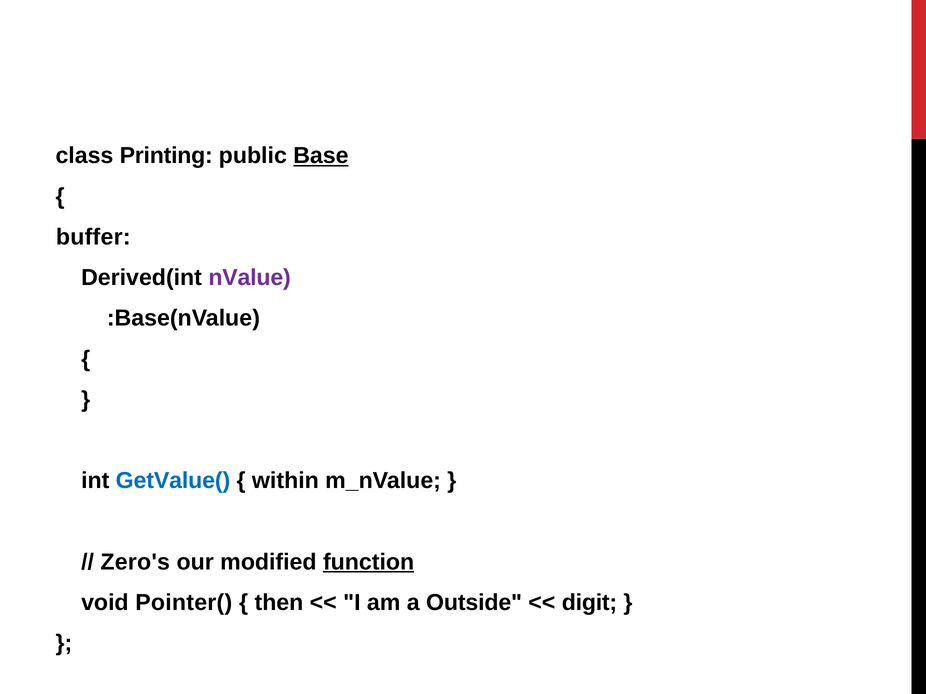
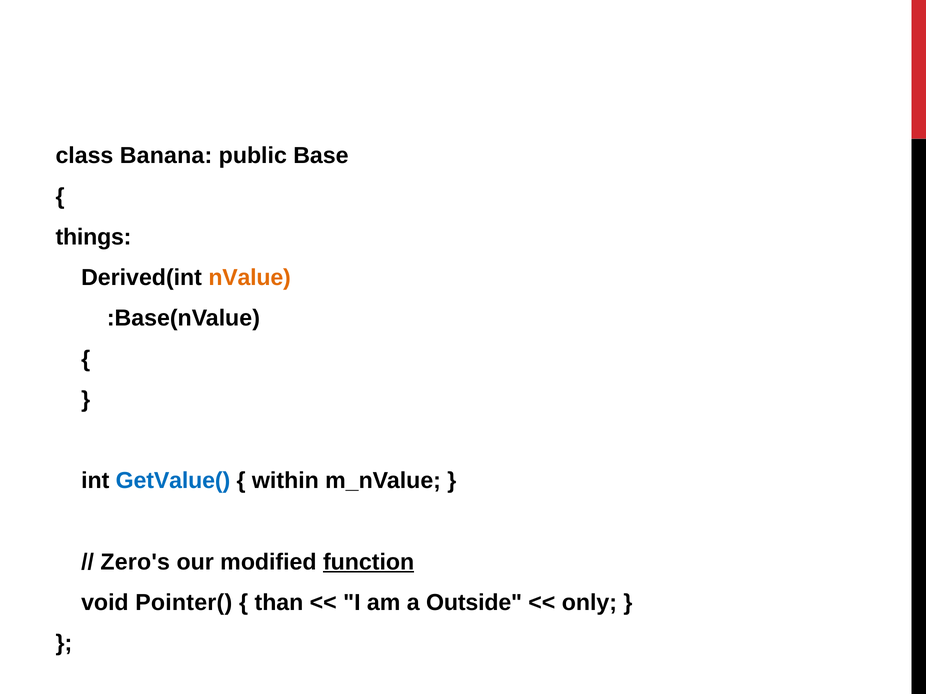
Printing: Printing -> Banana
Base underline: present -> none
buffer: buffer -> things
nValue colour: purple -> orange
then: then -> than
digit: digit -> only
